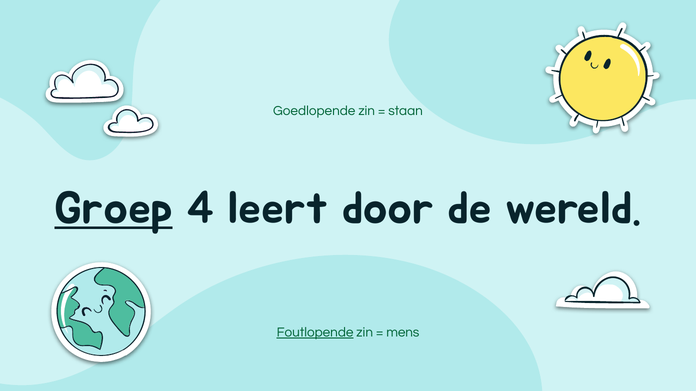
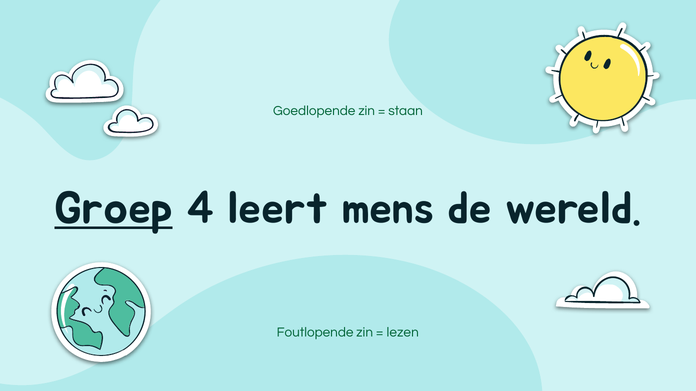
door: door -> mens
Foutlopende underline: present -> none
mens: mens -> lezen
